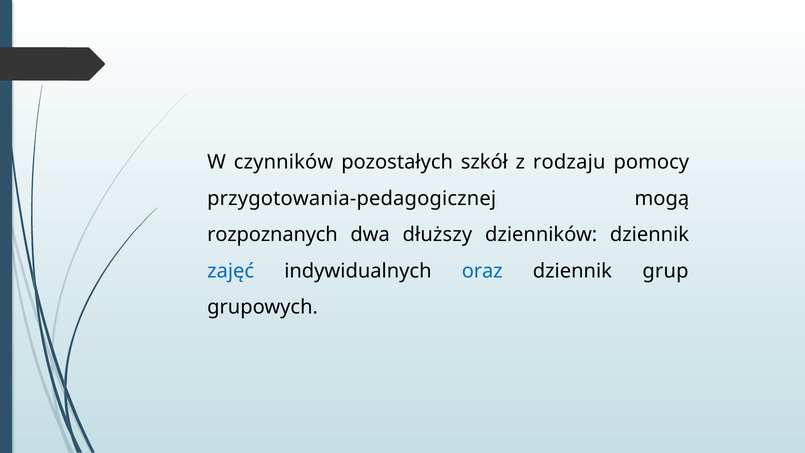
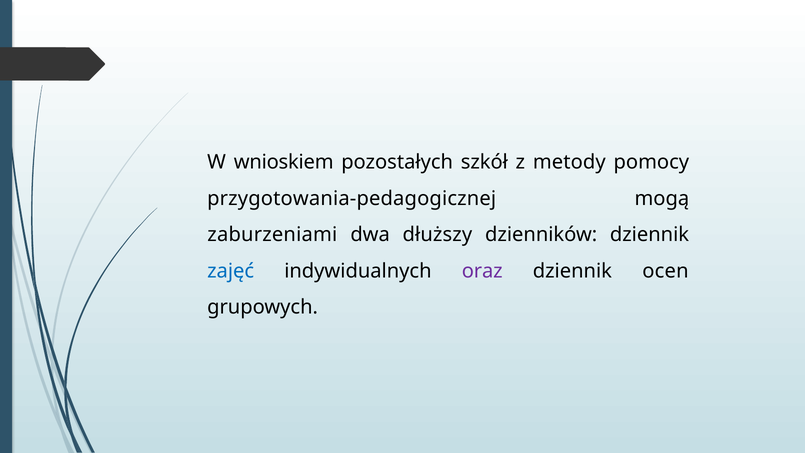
czynników: czynników -> wnioskiem
rodzaju: rodzaju -> metody
rozpoznanych: rozpoznanych -> zaburzeniami
oraz colour: blue -> purple
grup: grup -> ocen
